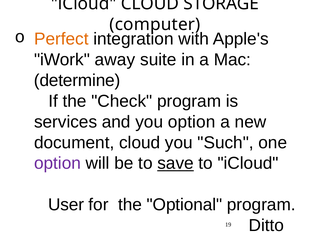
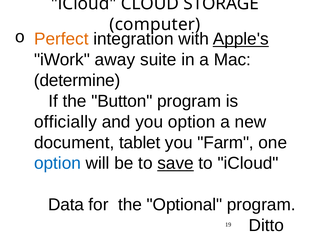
Apple's underline: none -> present
Check: Check -> Button
services: services -> officially
document cloud: cloud -> tablet
Such: Such -> Farm
option at (57, 163) colour: purple -> blue
User: User -> Data
